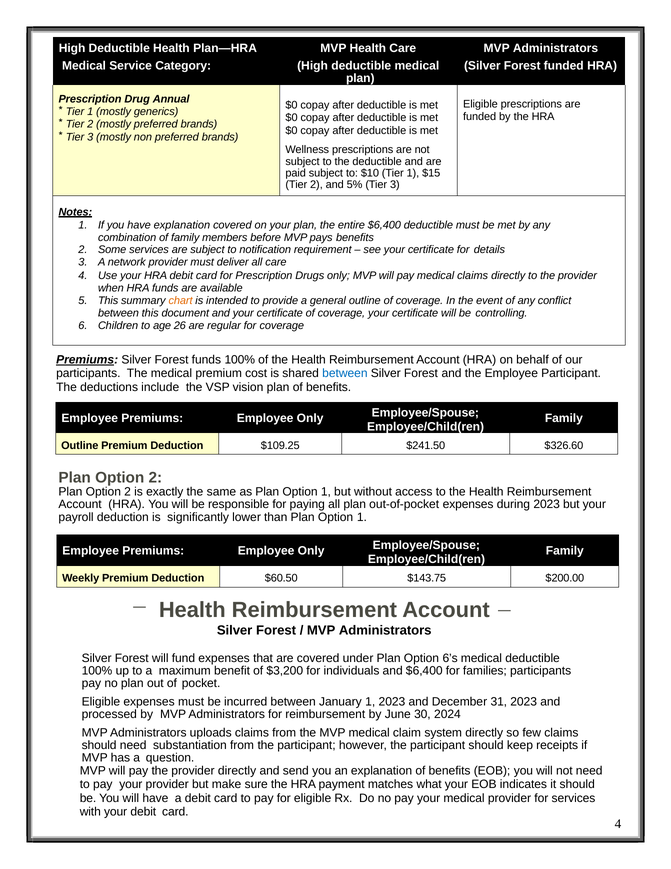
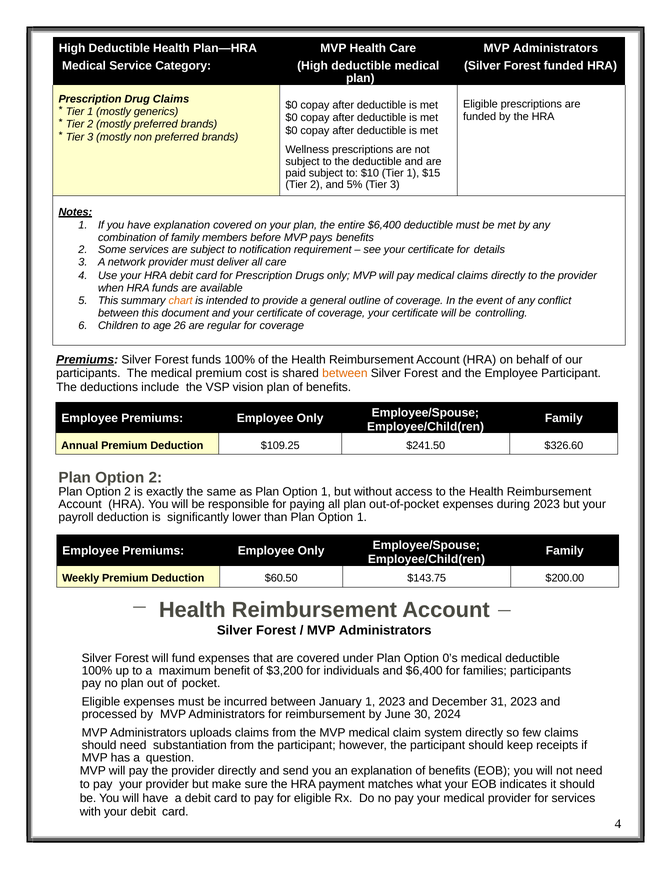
Drug Annual: Annual -> Claims
between at (345, 373) colour: blue -> orange
Outline at (80, 445): Outline -> Annual
6’s: 6’s -> 0’s
